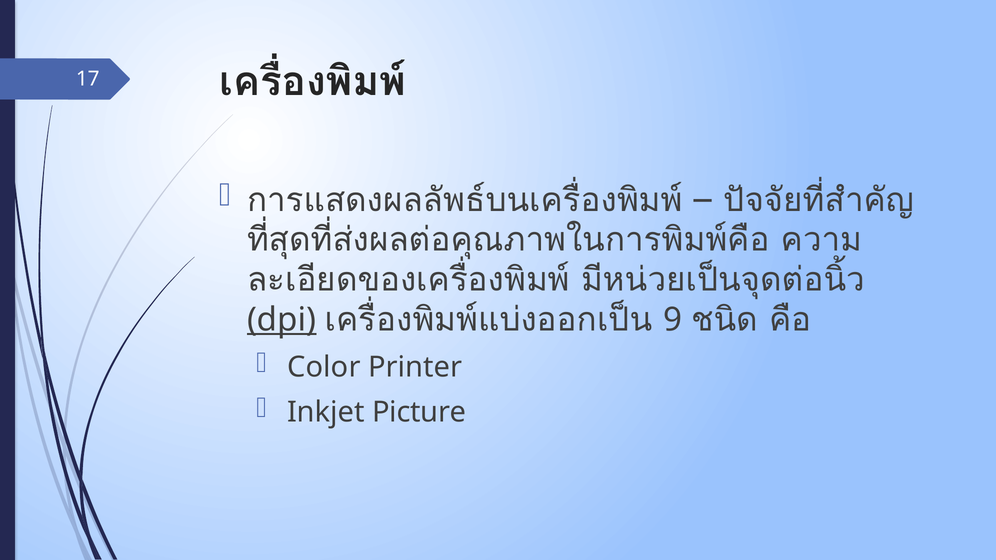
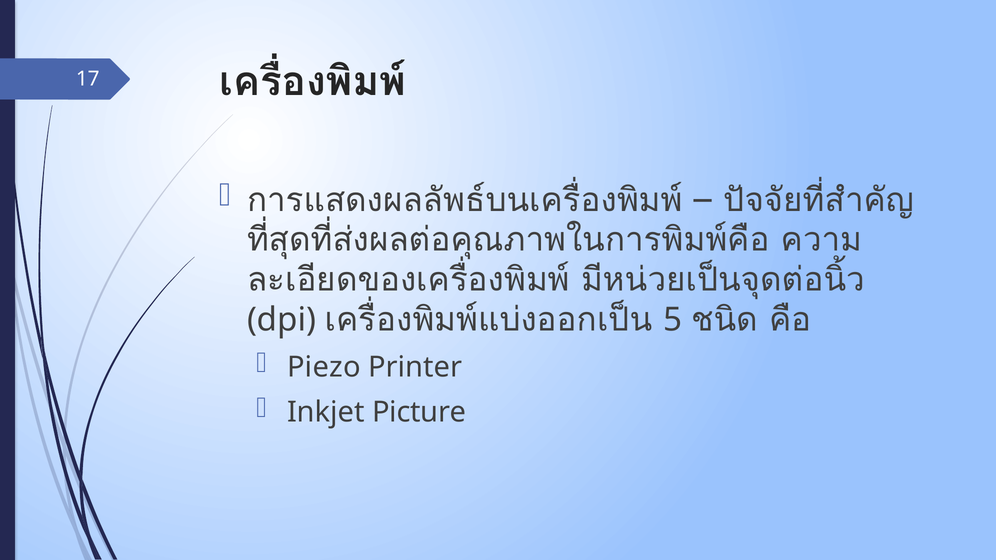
dpi underline: present -> none
9: 9 -> 5
Color: Color -> Piezo
